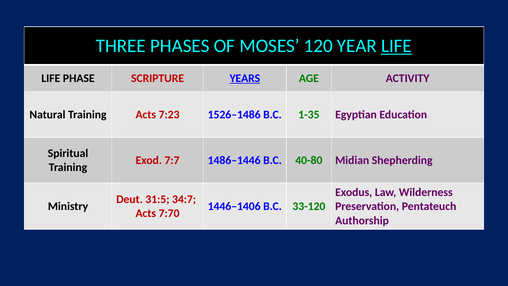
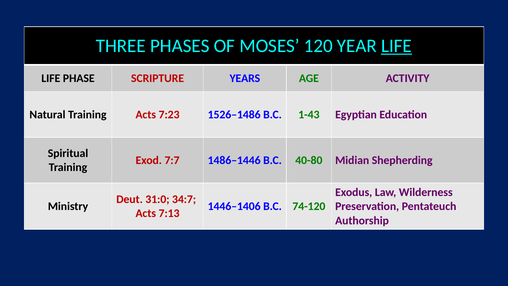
YEARS underline: present -> none
1-35: 1-35 -> 1-43
31:5: 31:5 -> 31:0
33-120: 33-120 -> 74-120
7:70: 7:70 -> 7:13
